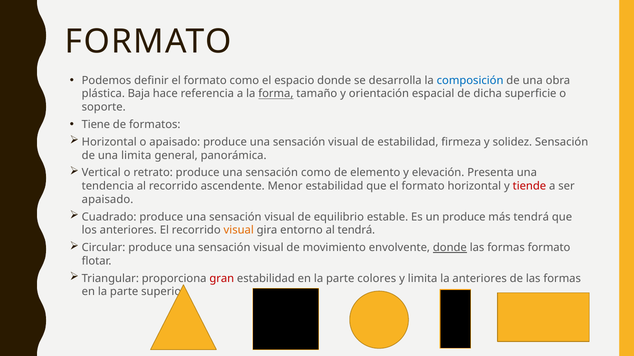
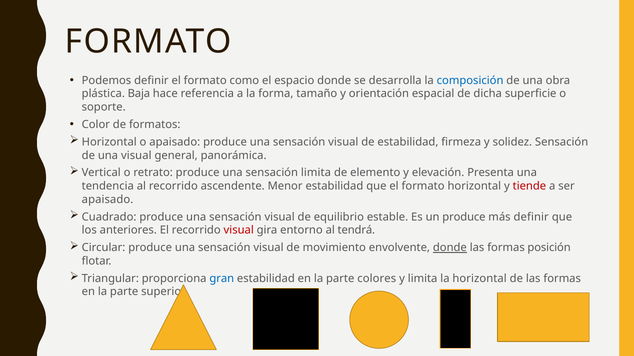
forma underline: present -> none
Tiene: Tiene -> Color
una limita: limita -> visual
sensación como: como -> limita
más tendrá: tendrá -> definir
visual at (239, 231) colour: orange -> red
formas formato: formato -> posición
gran colour: red -> blue
la anteriores: anteriores -> horizontal
